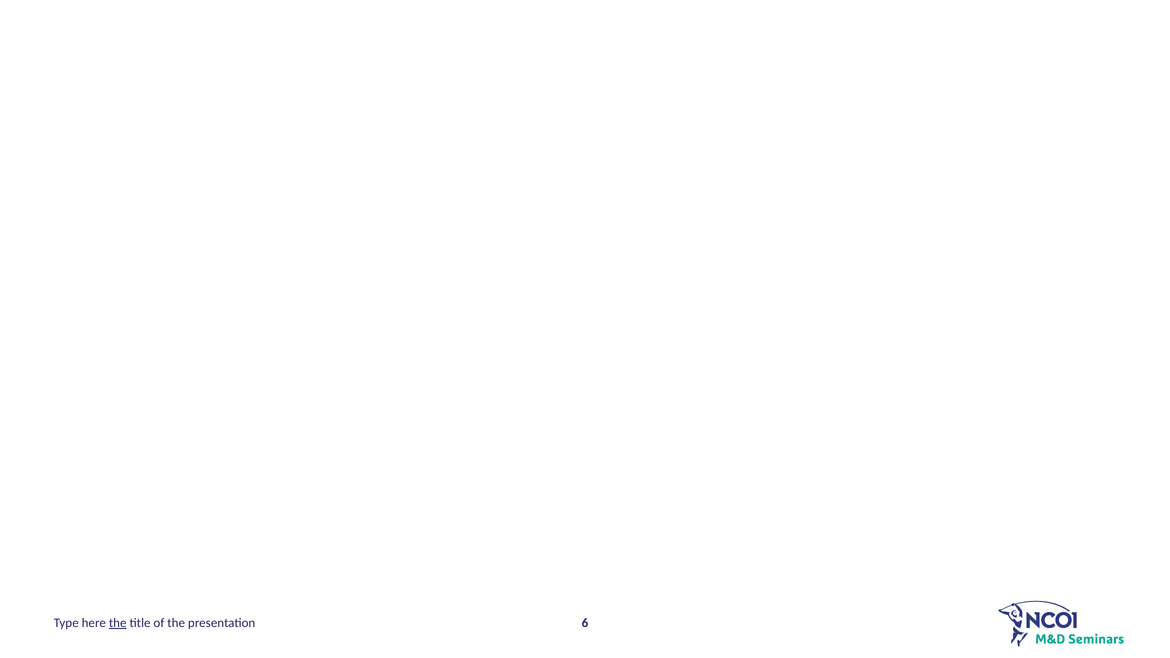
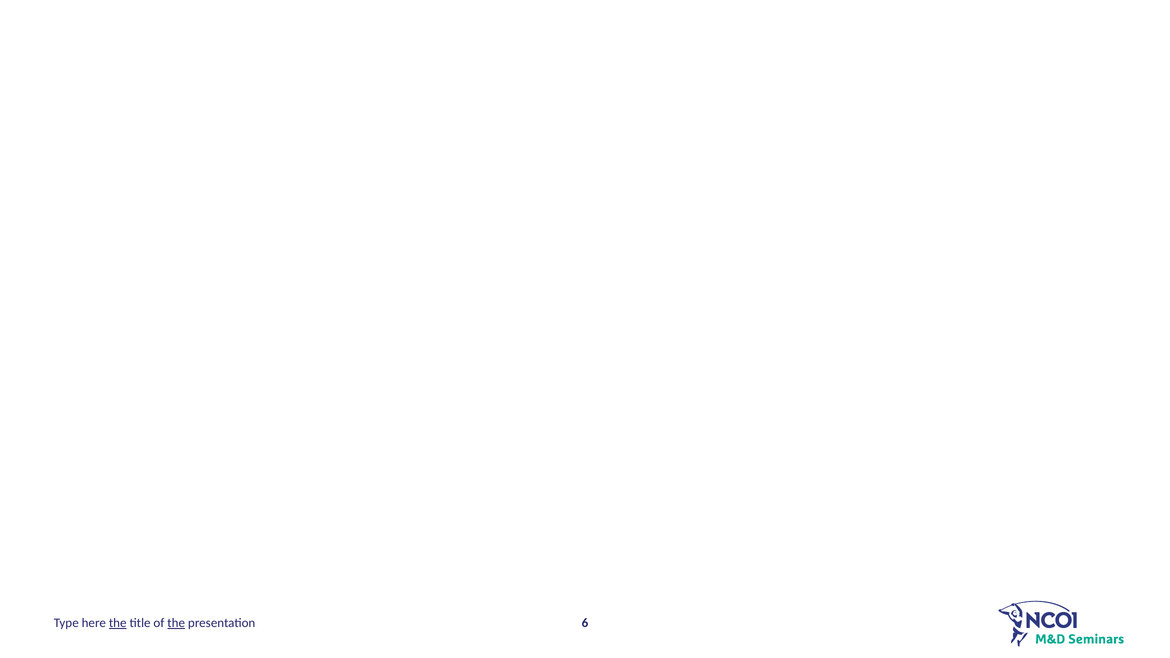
the at (176, 623) underline: none -> present
